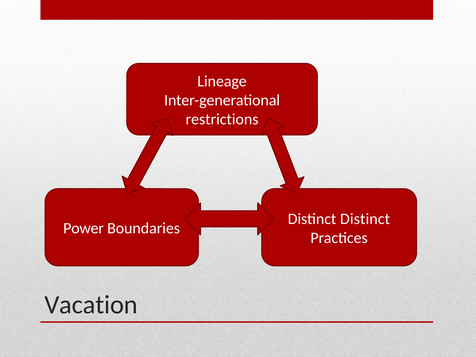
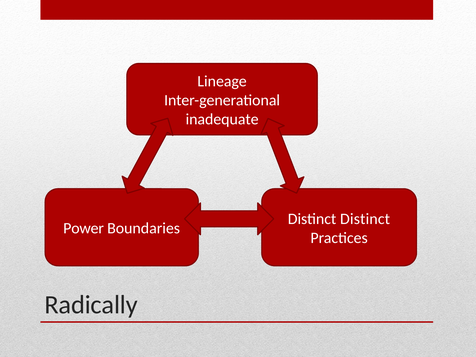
restrictions: restrictions -> inadequate
Vacation: Vacation -> Radically
